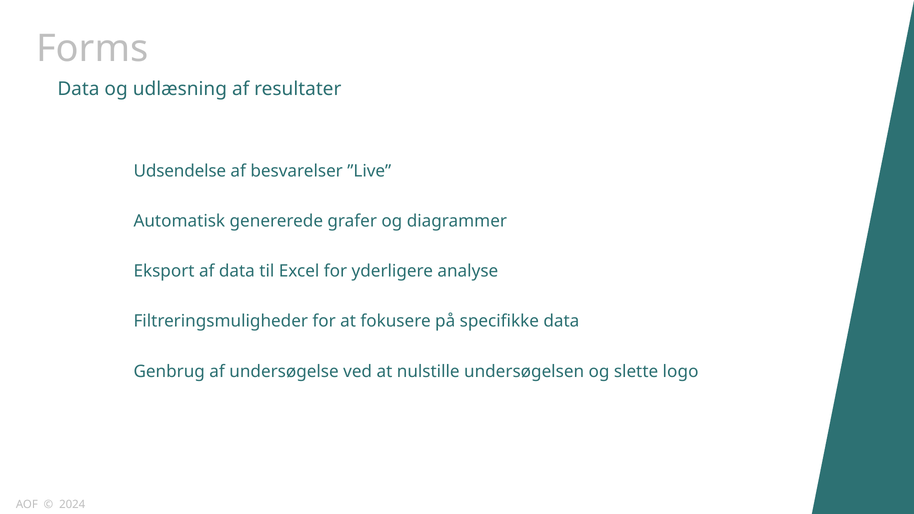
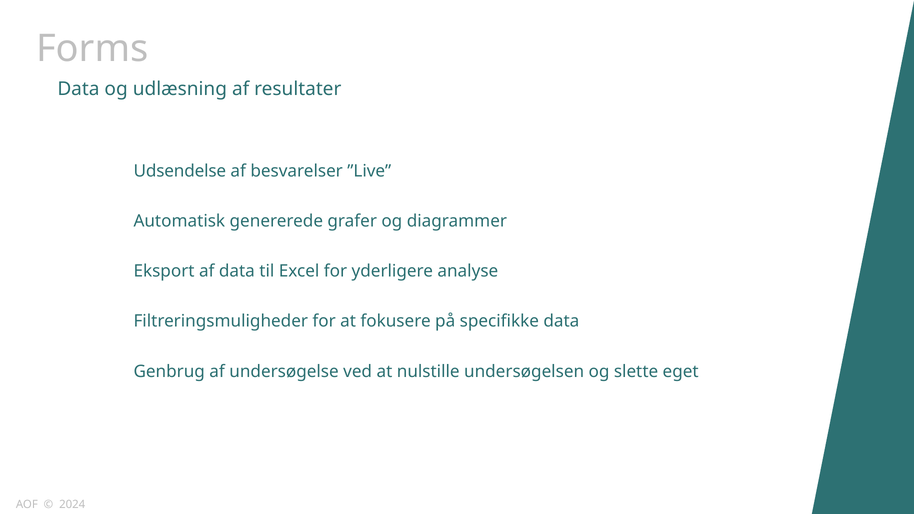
logo: logo -> eget
